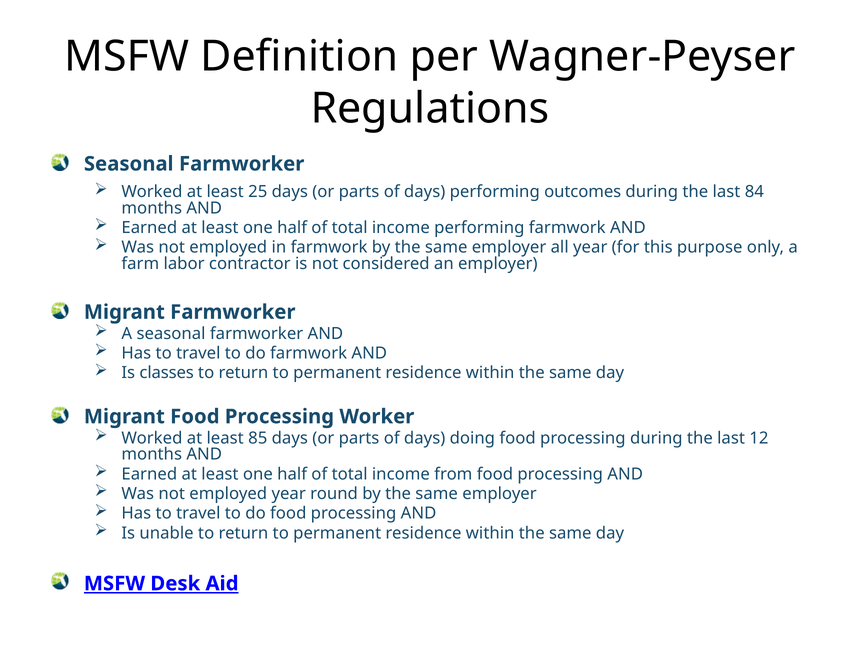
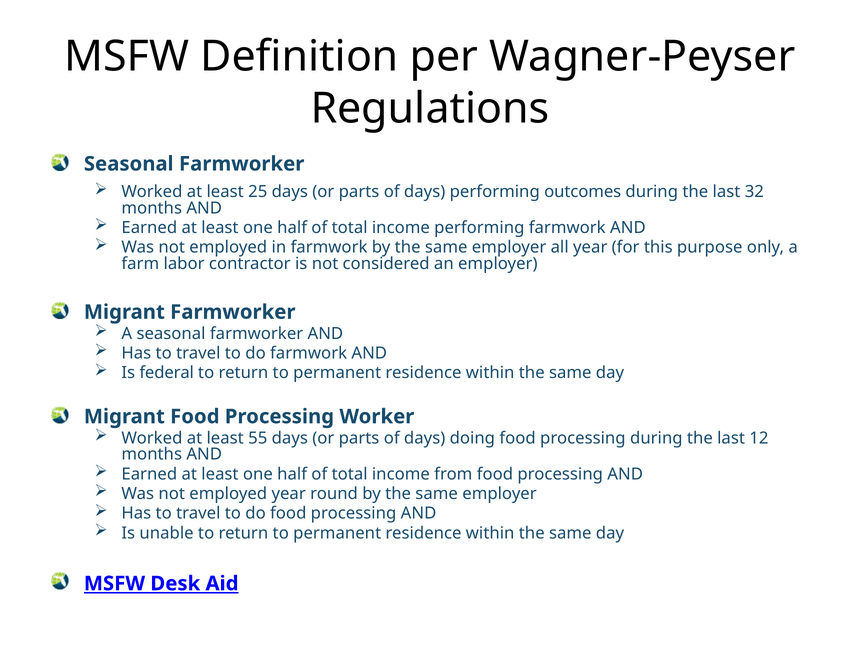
84: 84 -> 32
classes: classes -> federal
85: 85 -> 55
